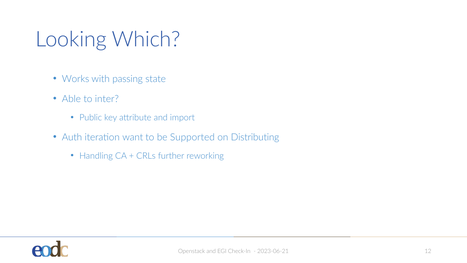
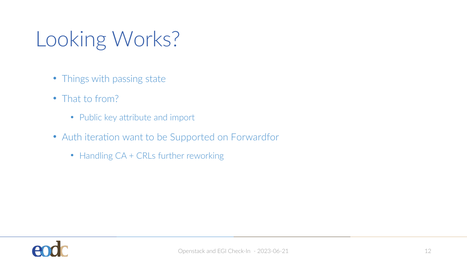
Which: Which -> Works
Works: Works -> Things
Able: Able -> That
inter: inter -> from
Distributing: Distributing -> Forwardfor
